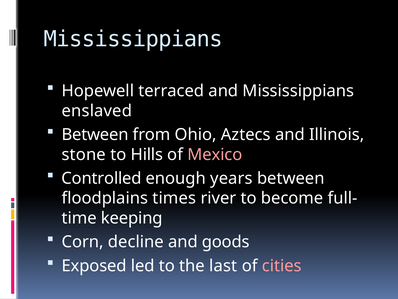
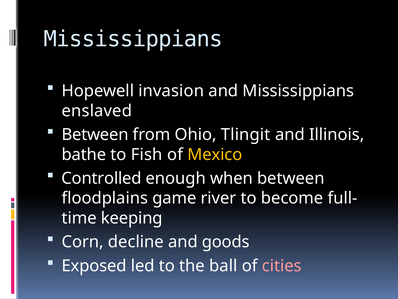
terraced: terraced -> invasion
Aztecs: Aztecs -> Tlingit
stone: stone -> bathe
Hills: Hills -> Fish
Mexico colour: pink -> yellow
years: years -> when
times: times -> game
last: last -> ball
